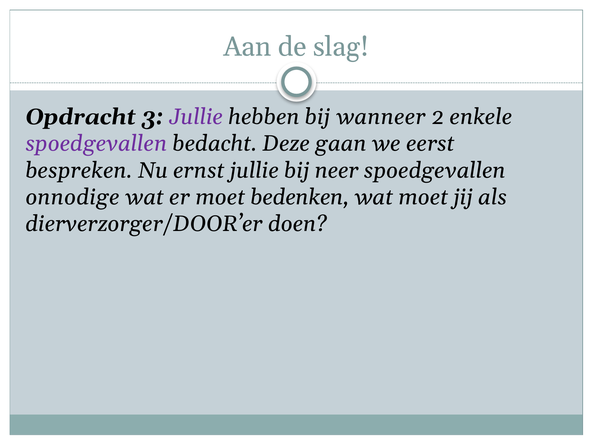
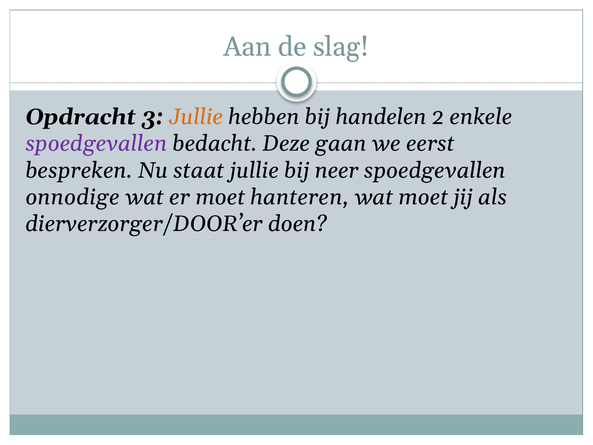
Jullie at (196, 117) colour: purple -> orange
wanneer: wanneer -> handelen
ernst: ernst -> staat
bedenken: bedenken -> hanteren
